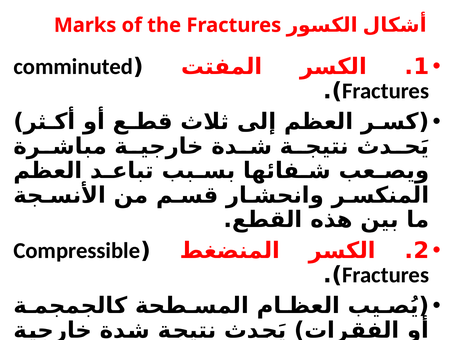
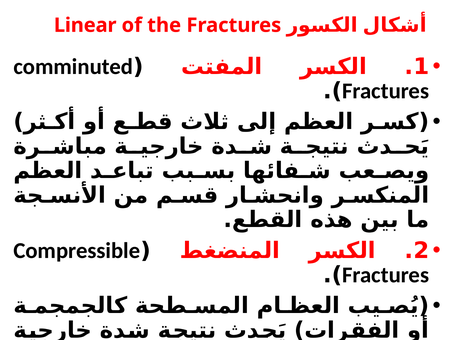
Marks: Marks -> Linear
